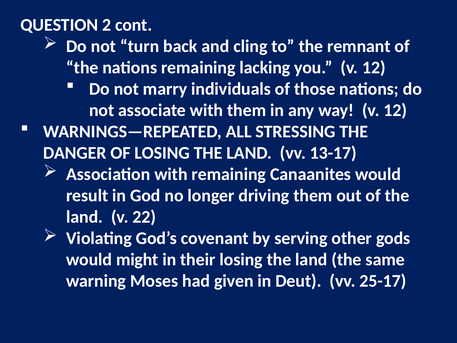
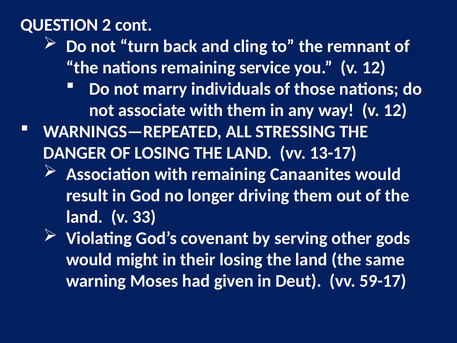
lacking: lacking -> service
22: 22 -> 33
25-17: 25-17 -> 59-17
